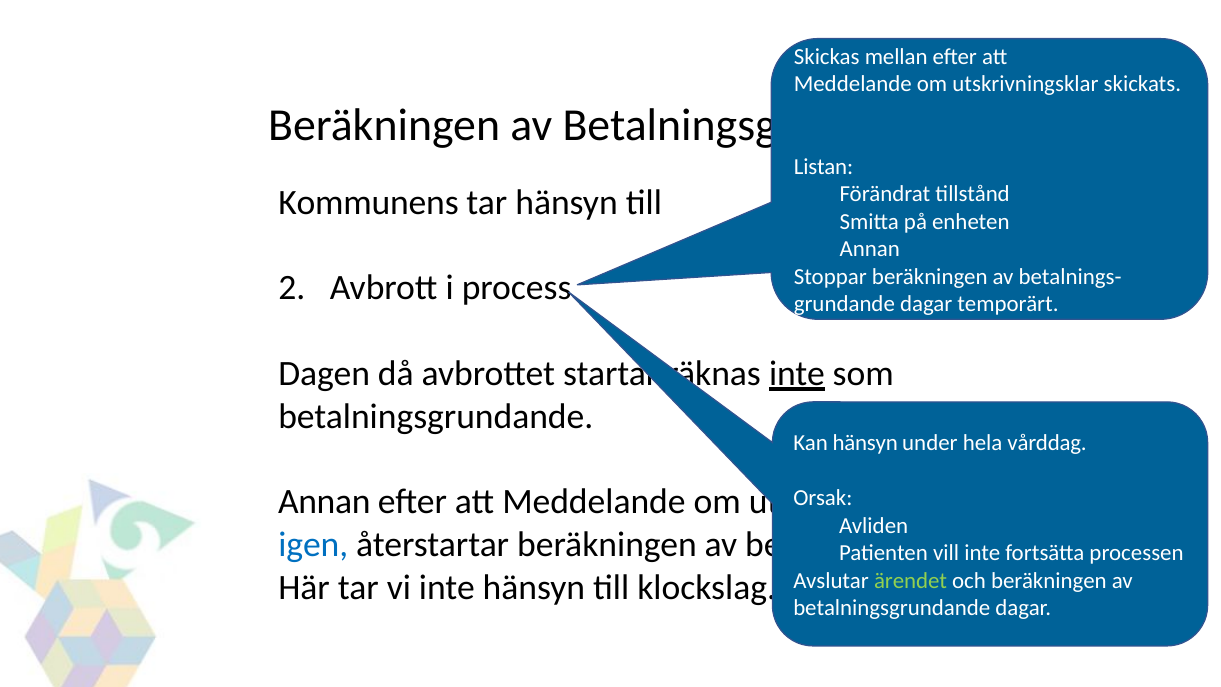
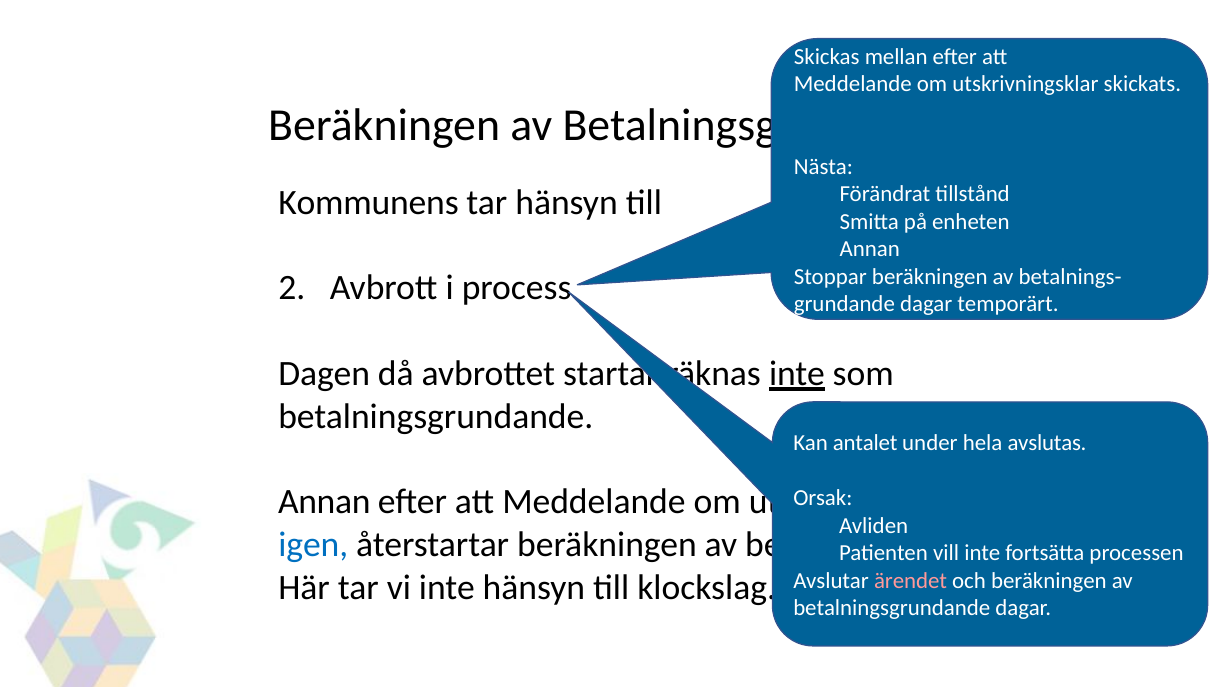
Listan: Listan -> Nästa
Kan hänsyn: hänsyn -> antalet
vårddag: vårddag -> avslutas
ärendet colour: light green -> pink
